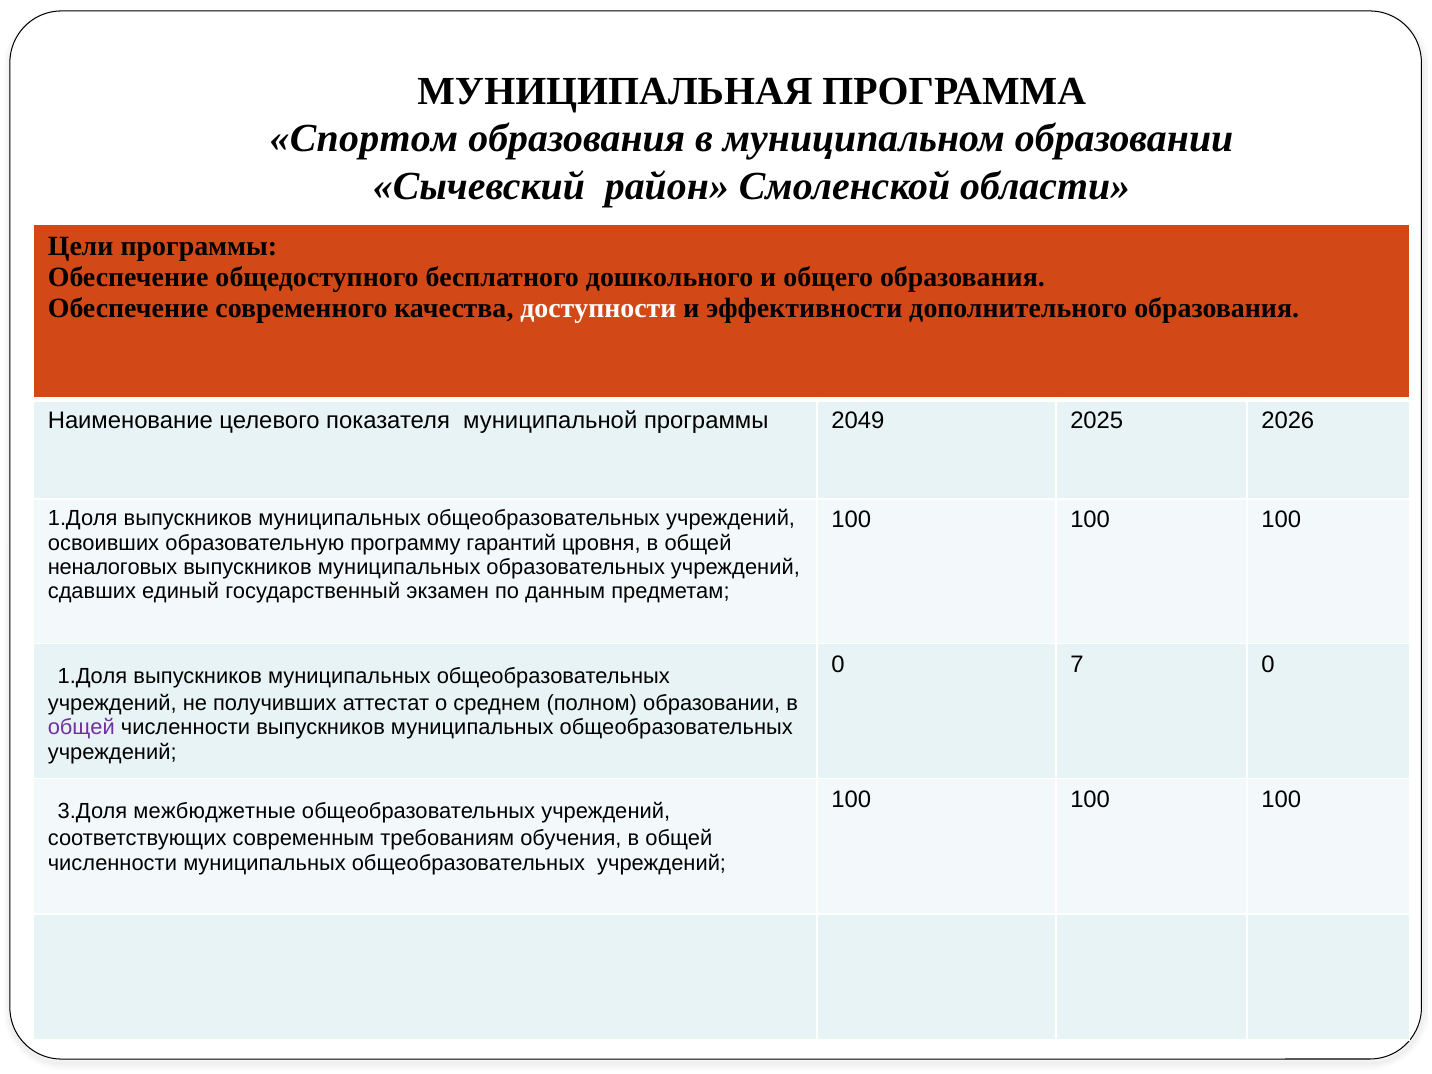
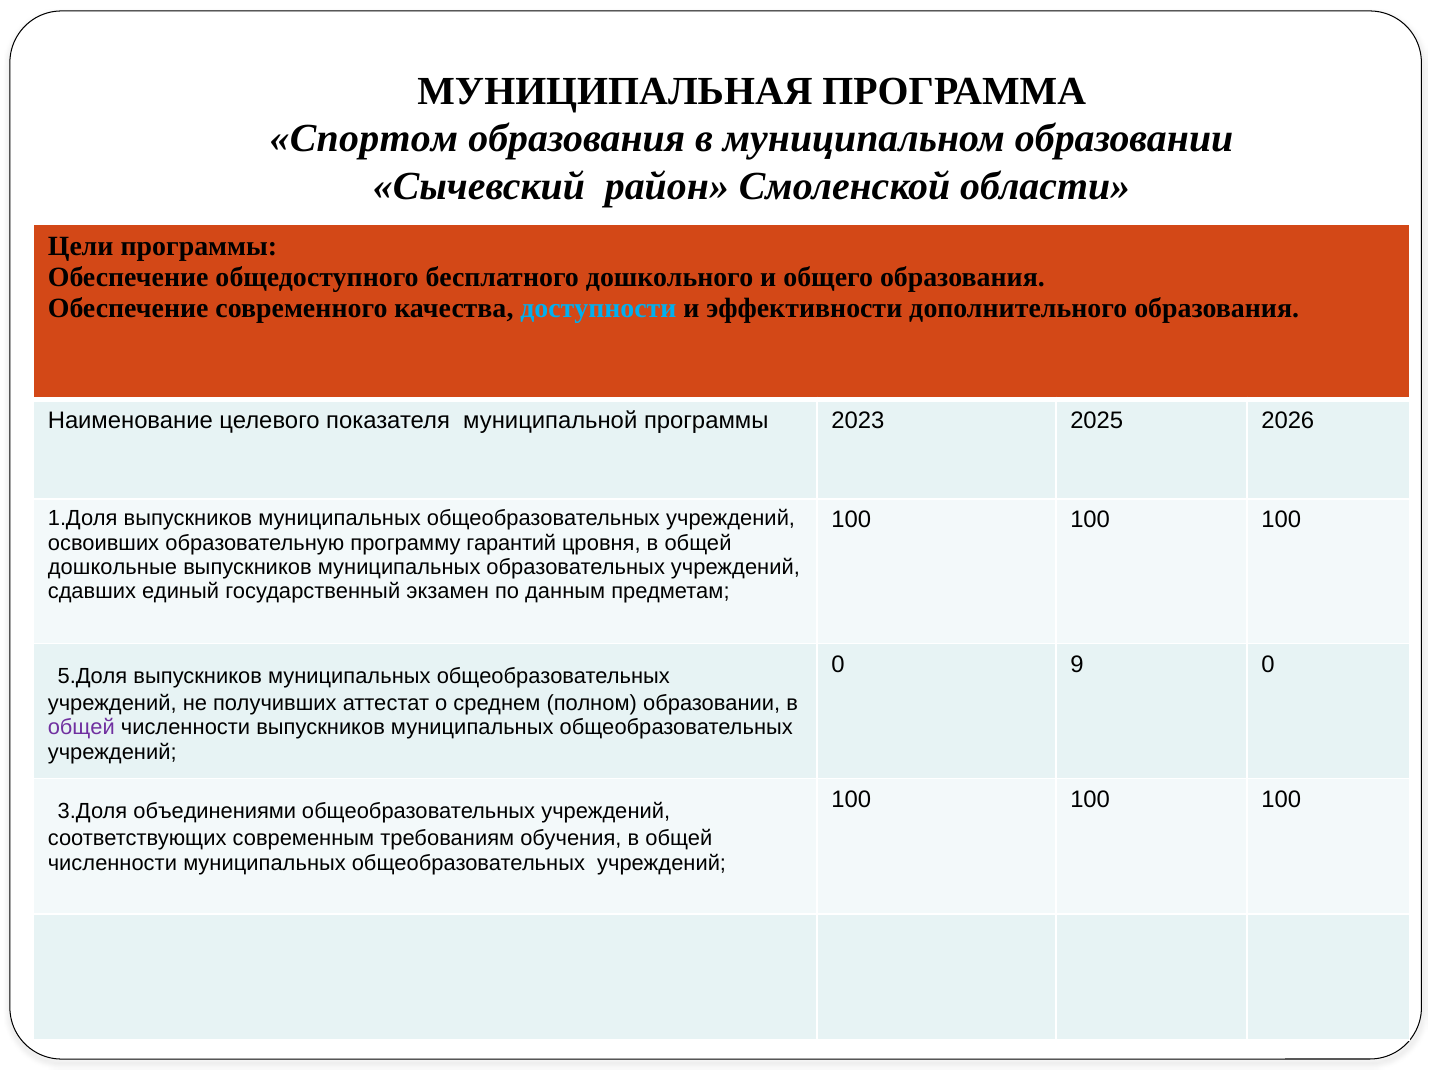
доступности colour: white -> light blue
2049: 2049 -> 2023
неналоговых: неналоговых -> дошкольные
7: 7 -> 9
1.Доля at (92, 676): 1.Доля -> 5.Доля
межбюджетные: межбюджетные -> объединениями
